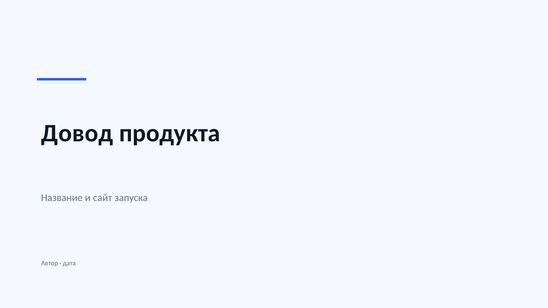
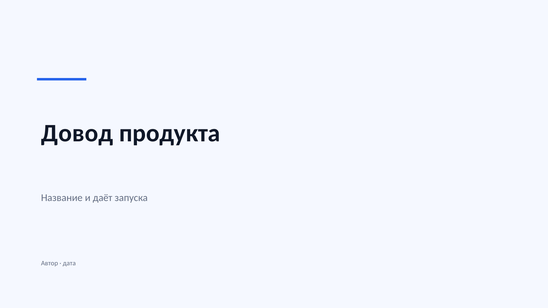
сайт: сайт -> даёт
